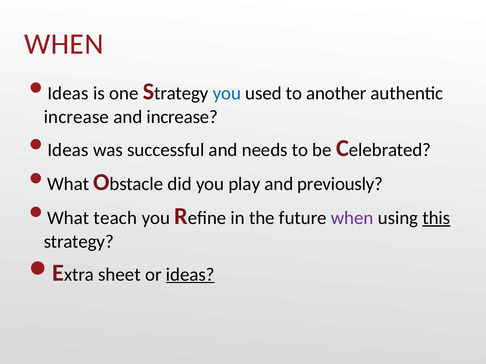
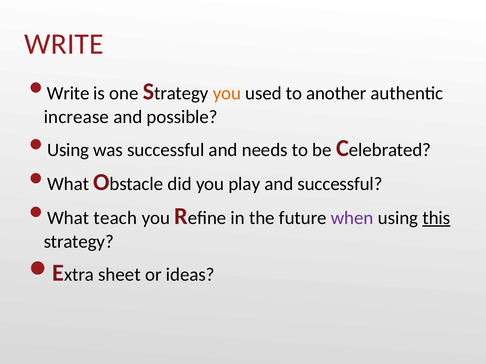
WHEN at (64, 44): WHEN -> WRITE
Ideas at (68, 93): Ideas -> Write
you at (227, 93) colour: blue -> orange
and increase: increase -> possible
Ideas at (68, 150): Ideas -> Using
and previously: previously -> successful
ideas at (190, 275) underline: present -> none
